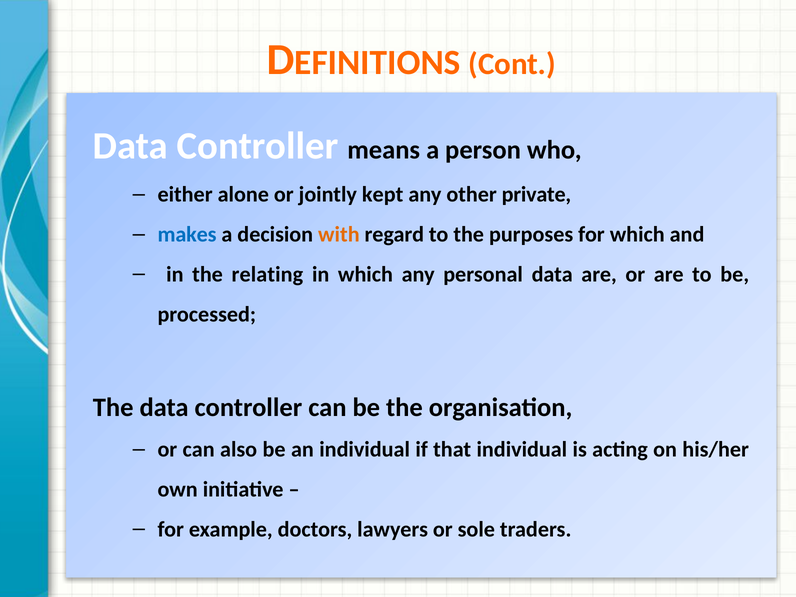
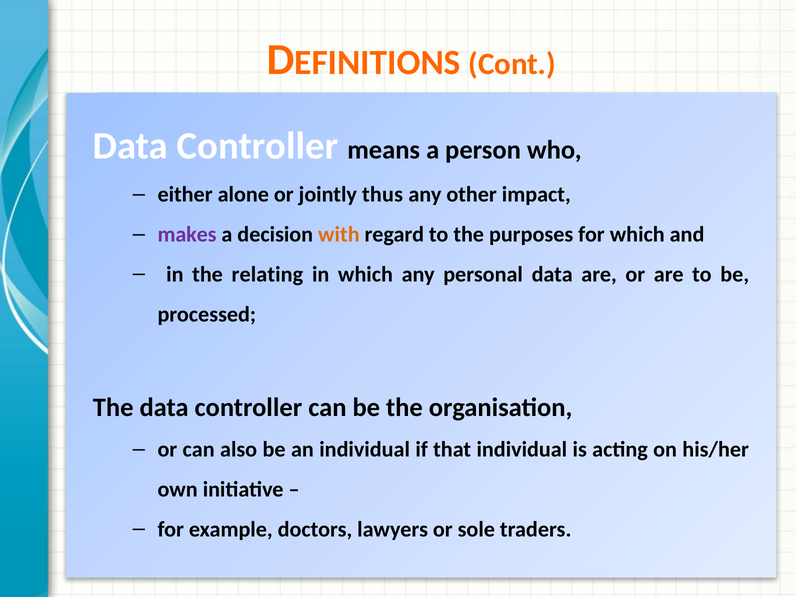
kept: kept -> thus
private: private -> impact
makes colour: blue -> purple
